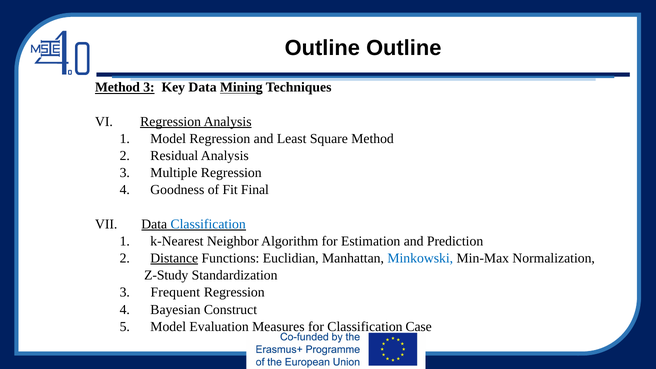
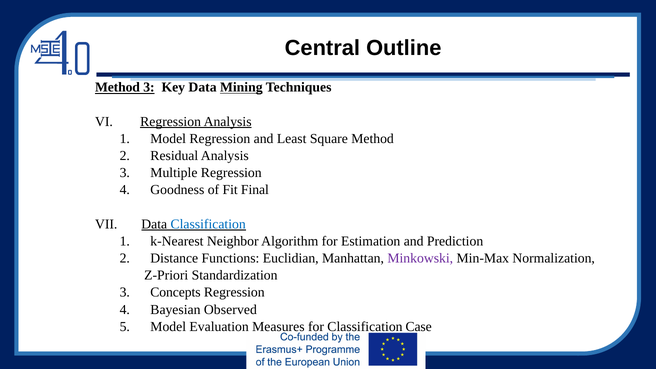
Outline at (322, 48): Outline -> Central
Distance underline: present -> none
Minkowski colour: blue -> purple
Z-Study: Z-Study -> Z-Priori
Frequent: Frequent -> Concepts
Construct: Construct -> Observed
